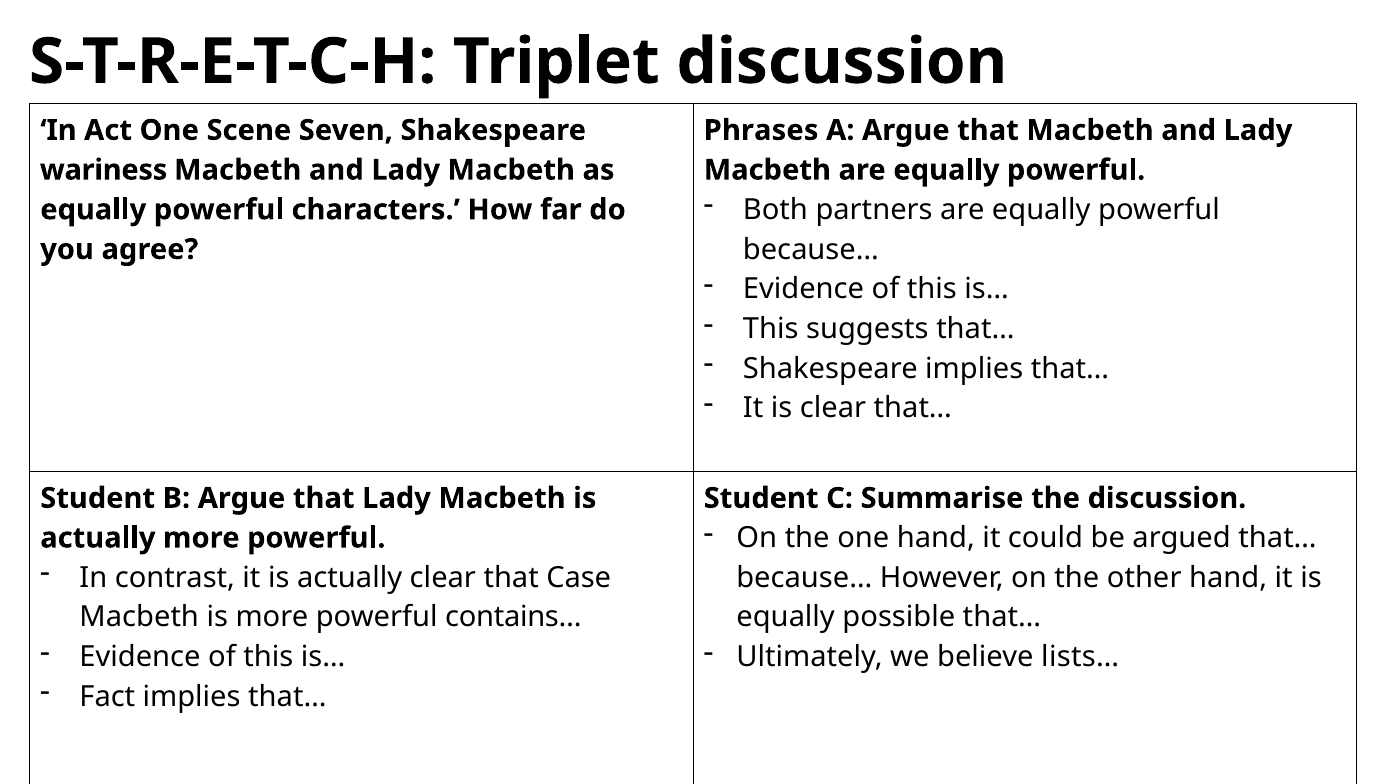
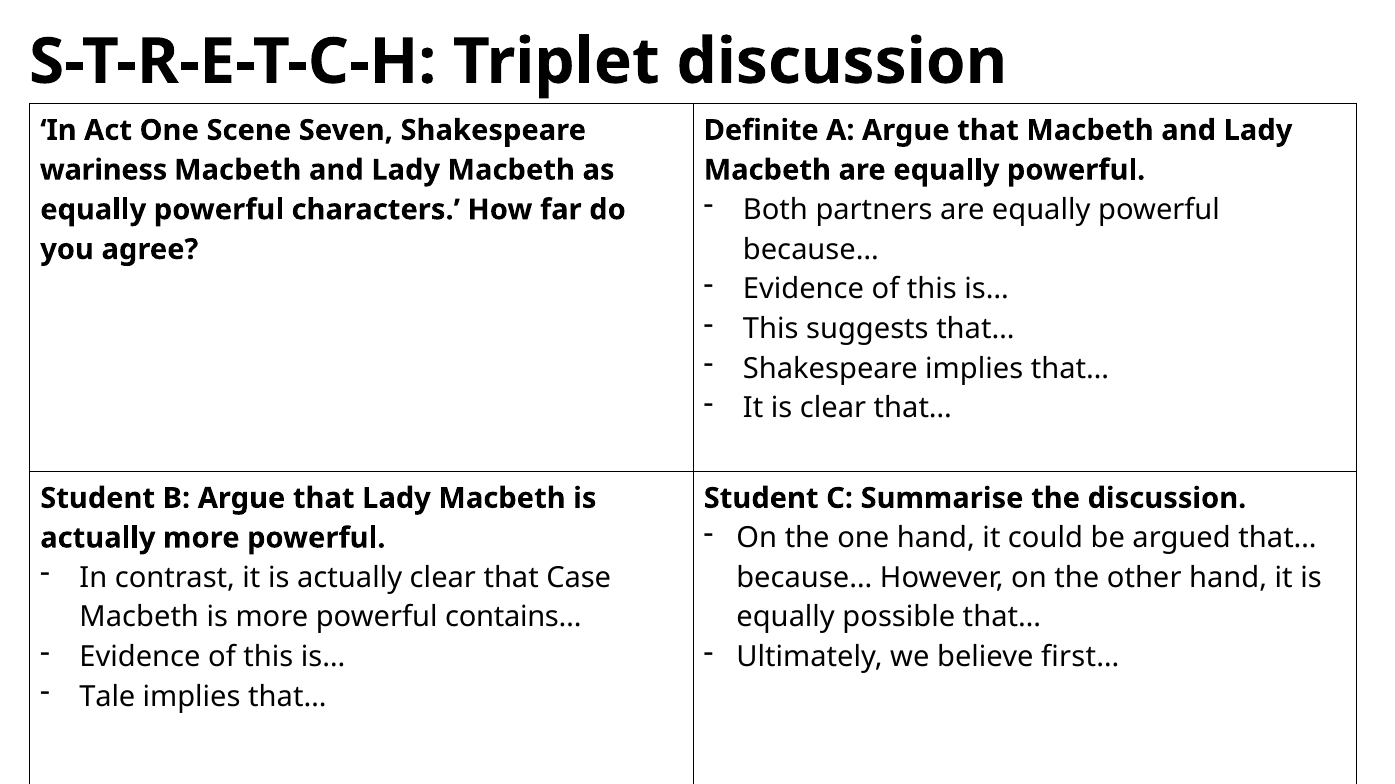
Phrases: Phrases -> Definite
lists…: lists… -> first…
Fact: Fact -> Tale
